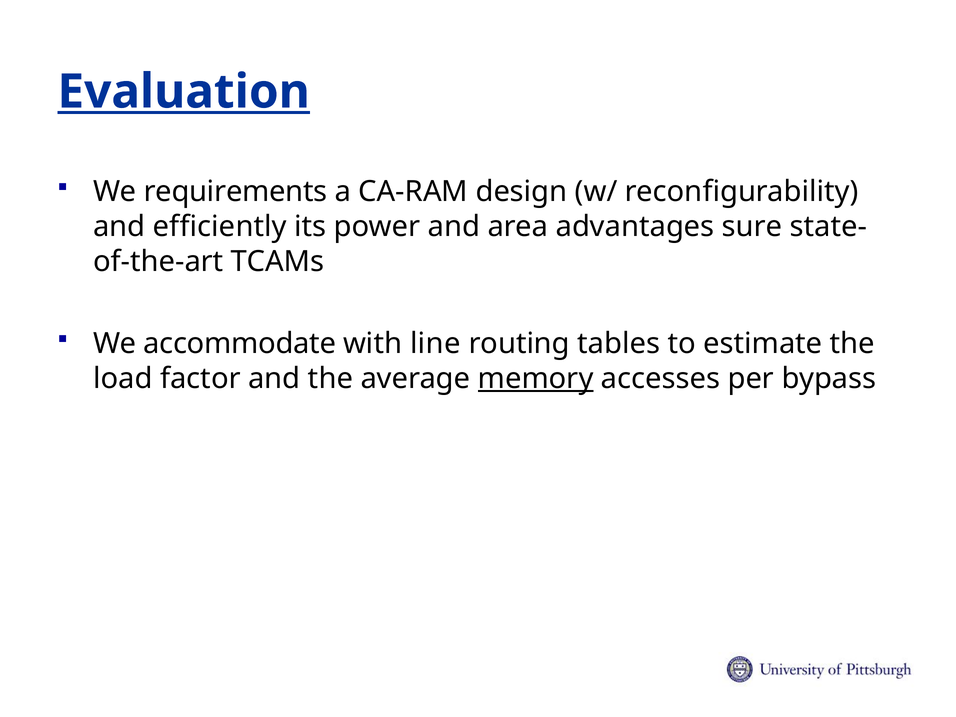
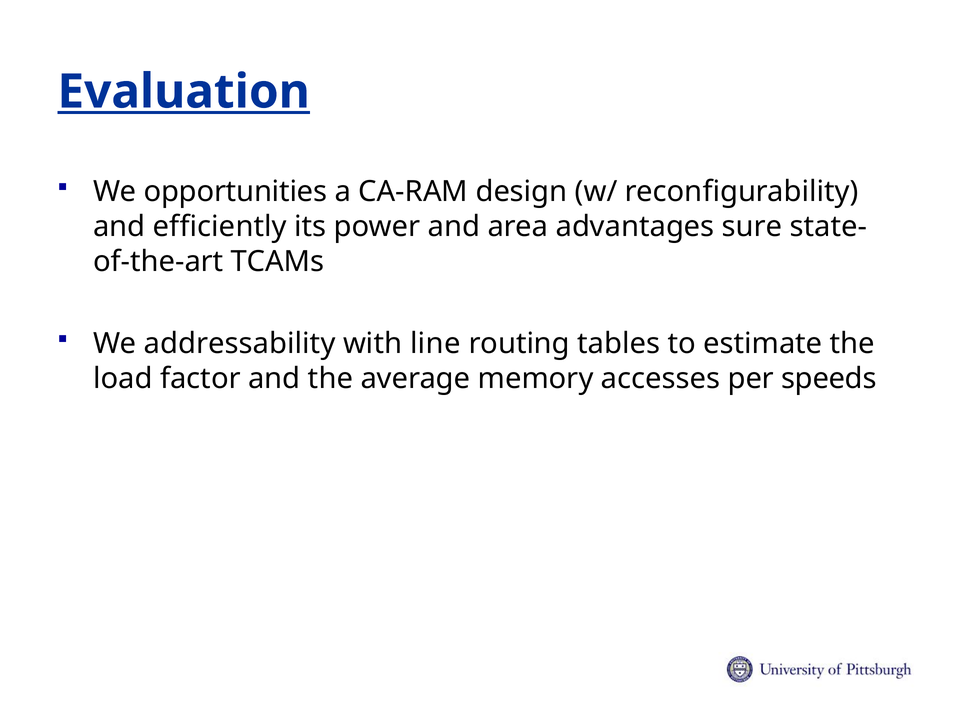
requirements: requirements -> opportunities
accommodate: accommodate -> addressability
memory underline: present -> none
bypass: bypass -> speeds
